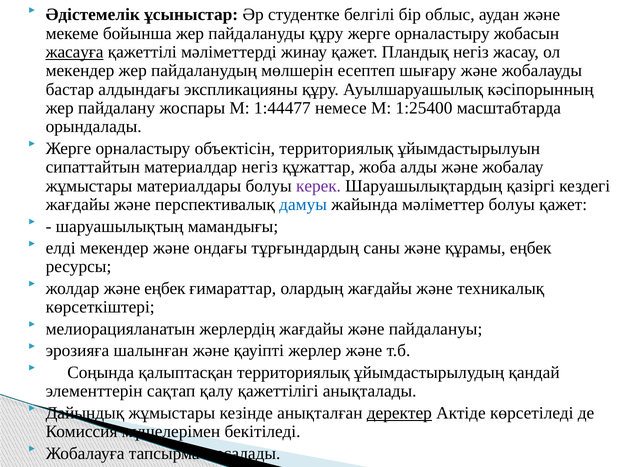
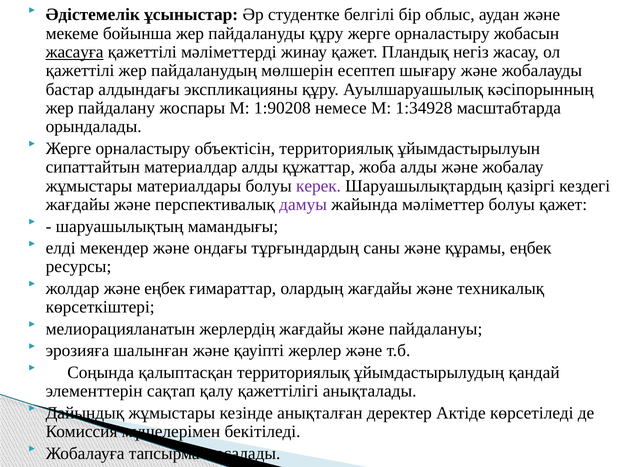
мекендер at (80, 71): мекендер -> қажеттілі
1:44477: 1:44477 -> 1:90208
1:25400: 1:25400 -> 1:34928
материалдар негіз: негіз -> алды
дамуы colour: blue -> purple
деректер underline: present -> none
